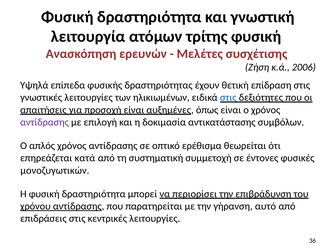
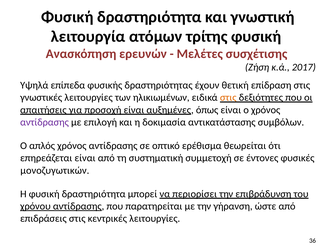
2006: 2006 -> 2017
στις at (228, 98) colour: blue -> orange
επηρεάζεται κατά: κατά -> είναι
αυτό: αυτό -> ώστε
